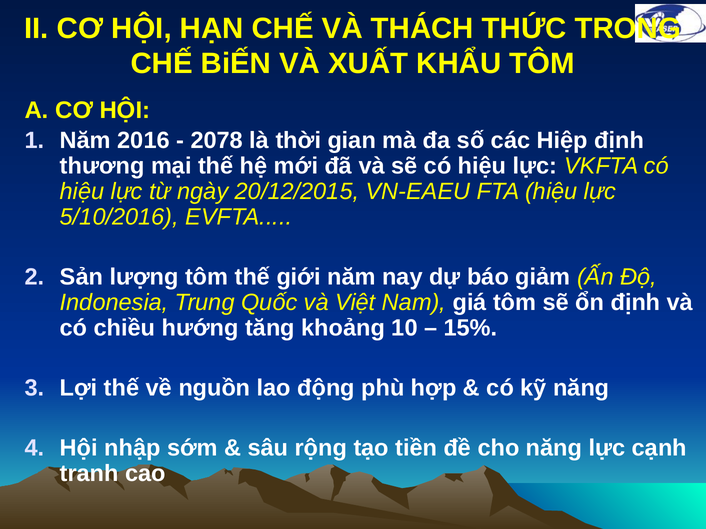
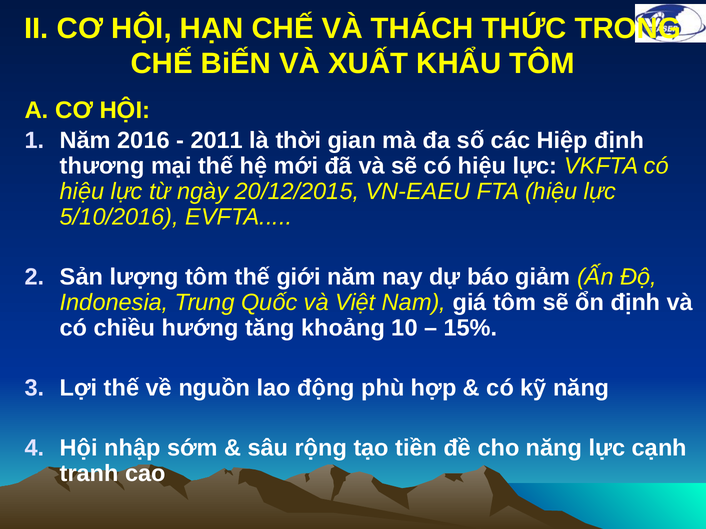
2078: 2078 -> 2011
